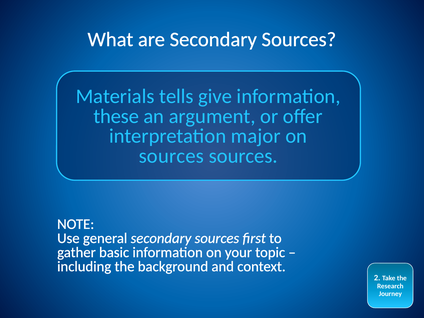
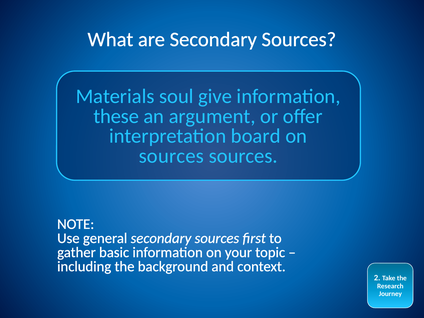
tells: tells -> soul
major: major -> board
